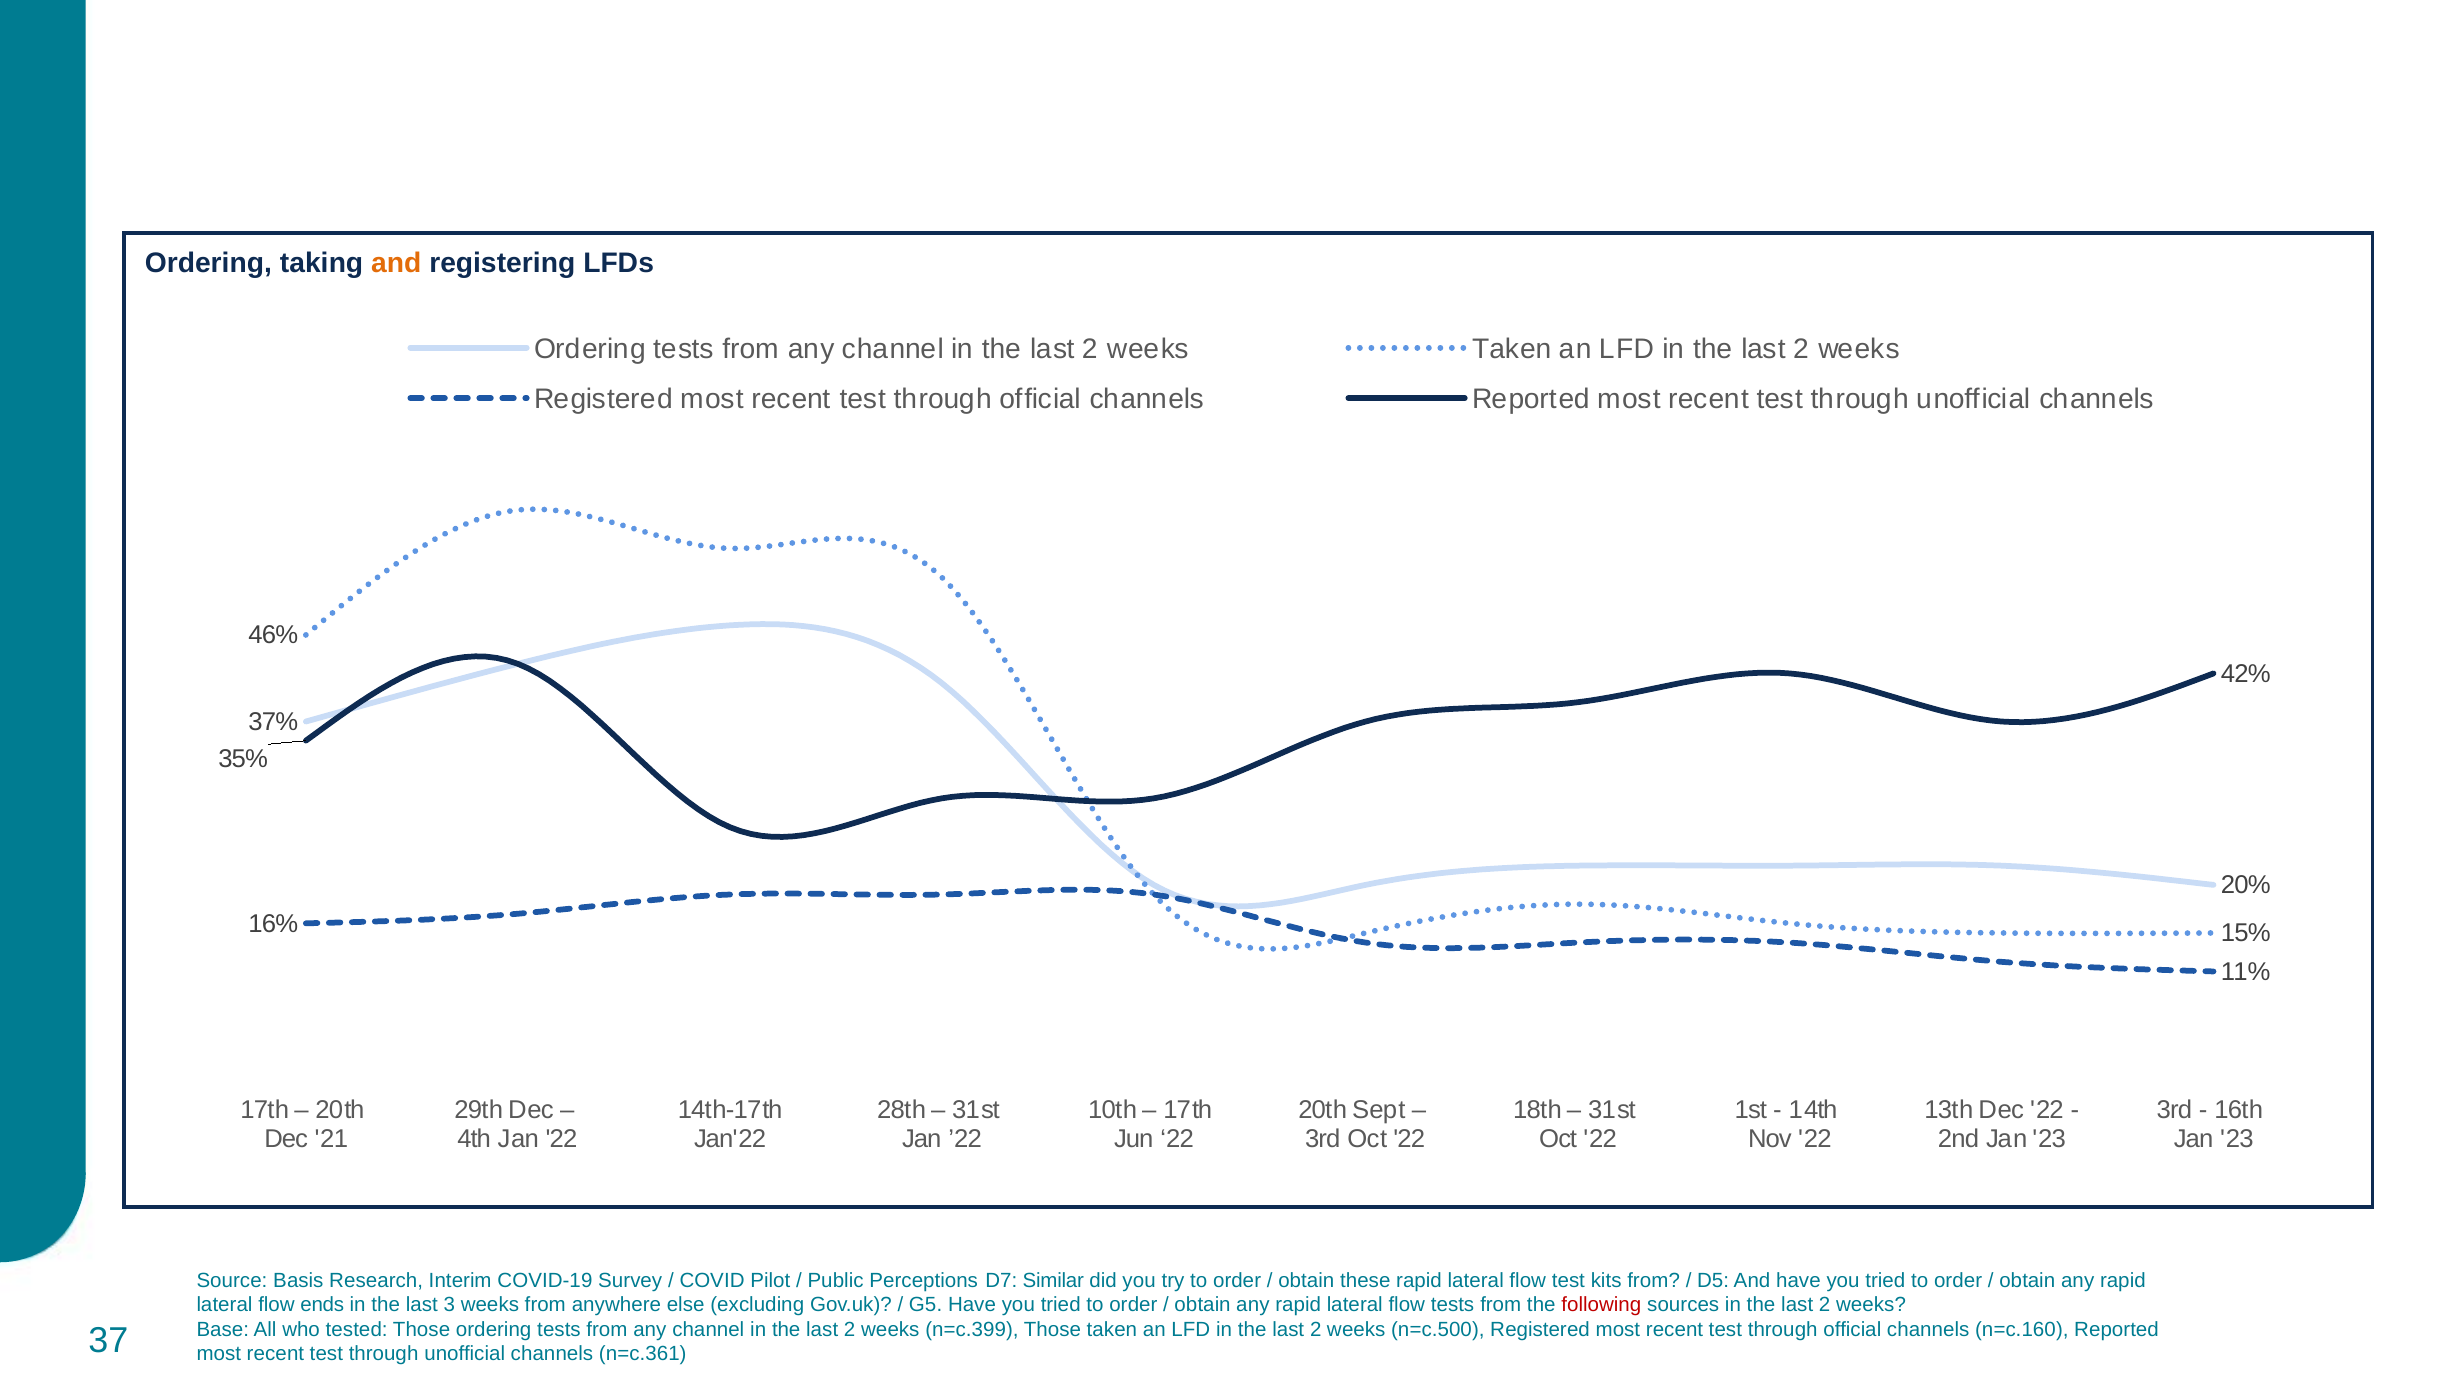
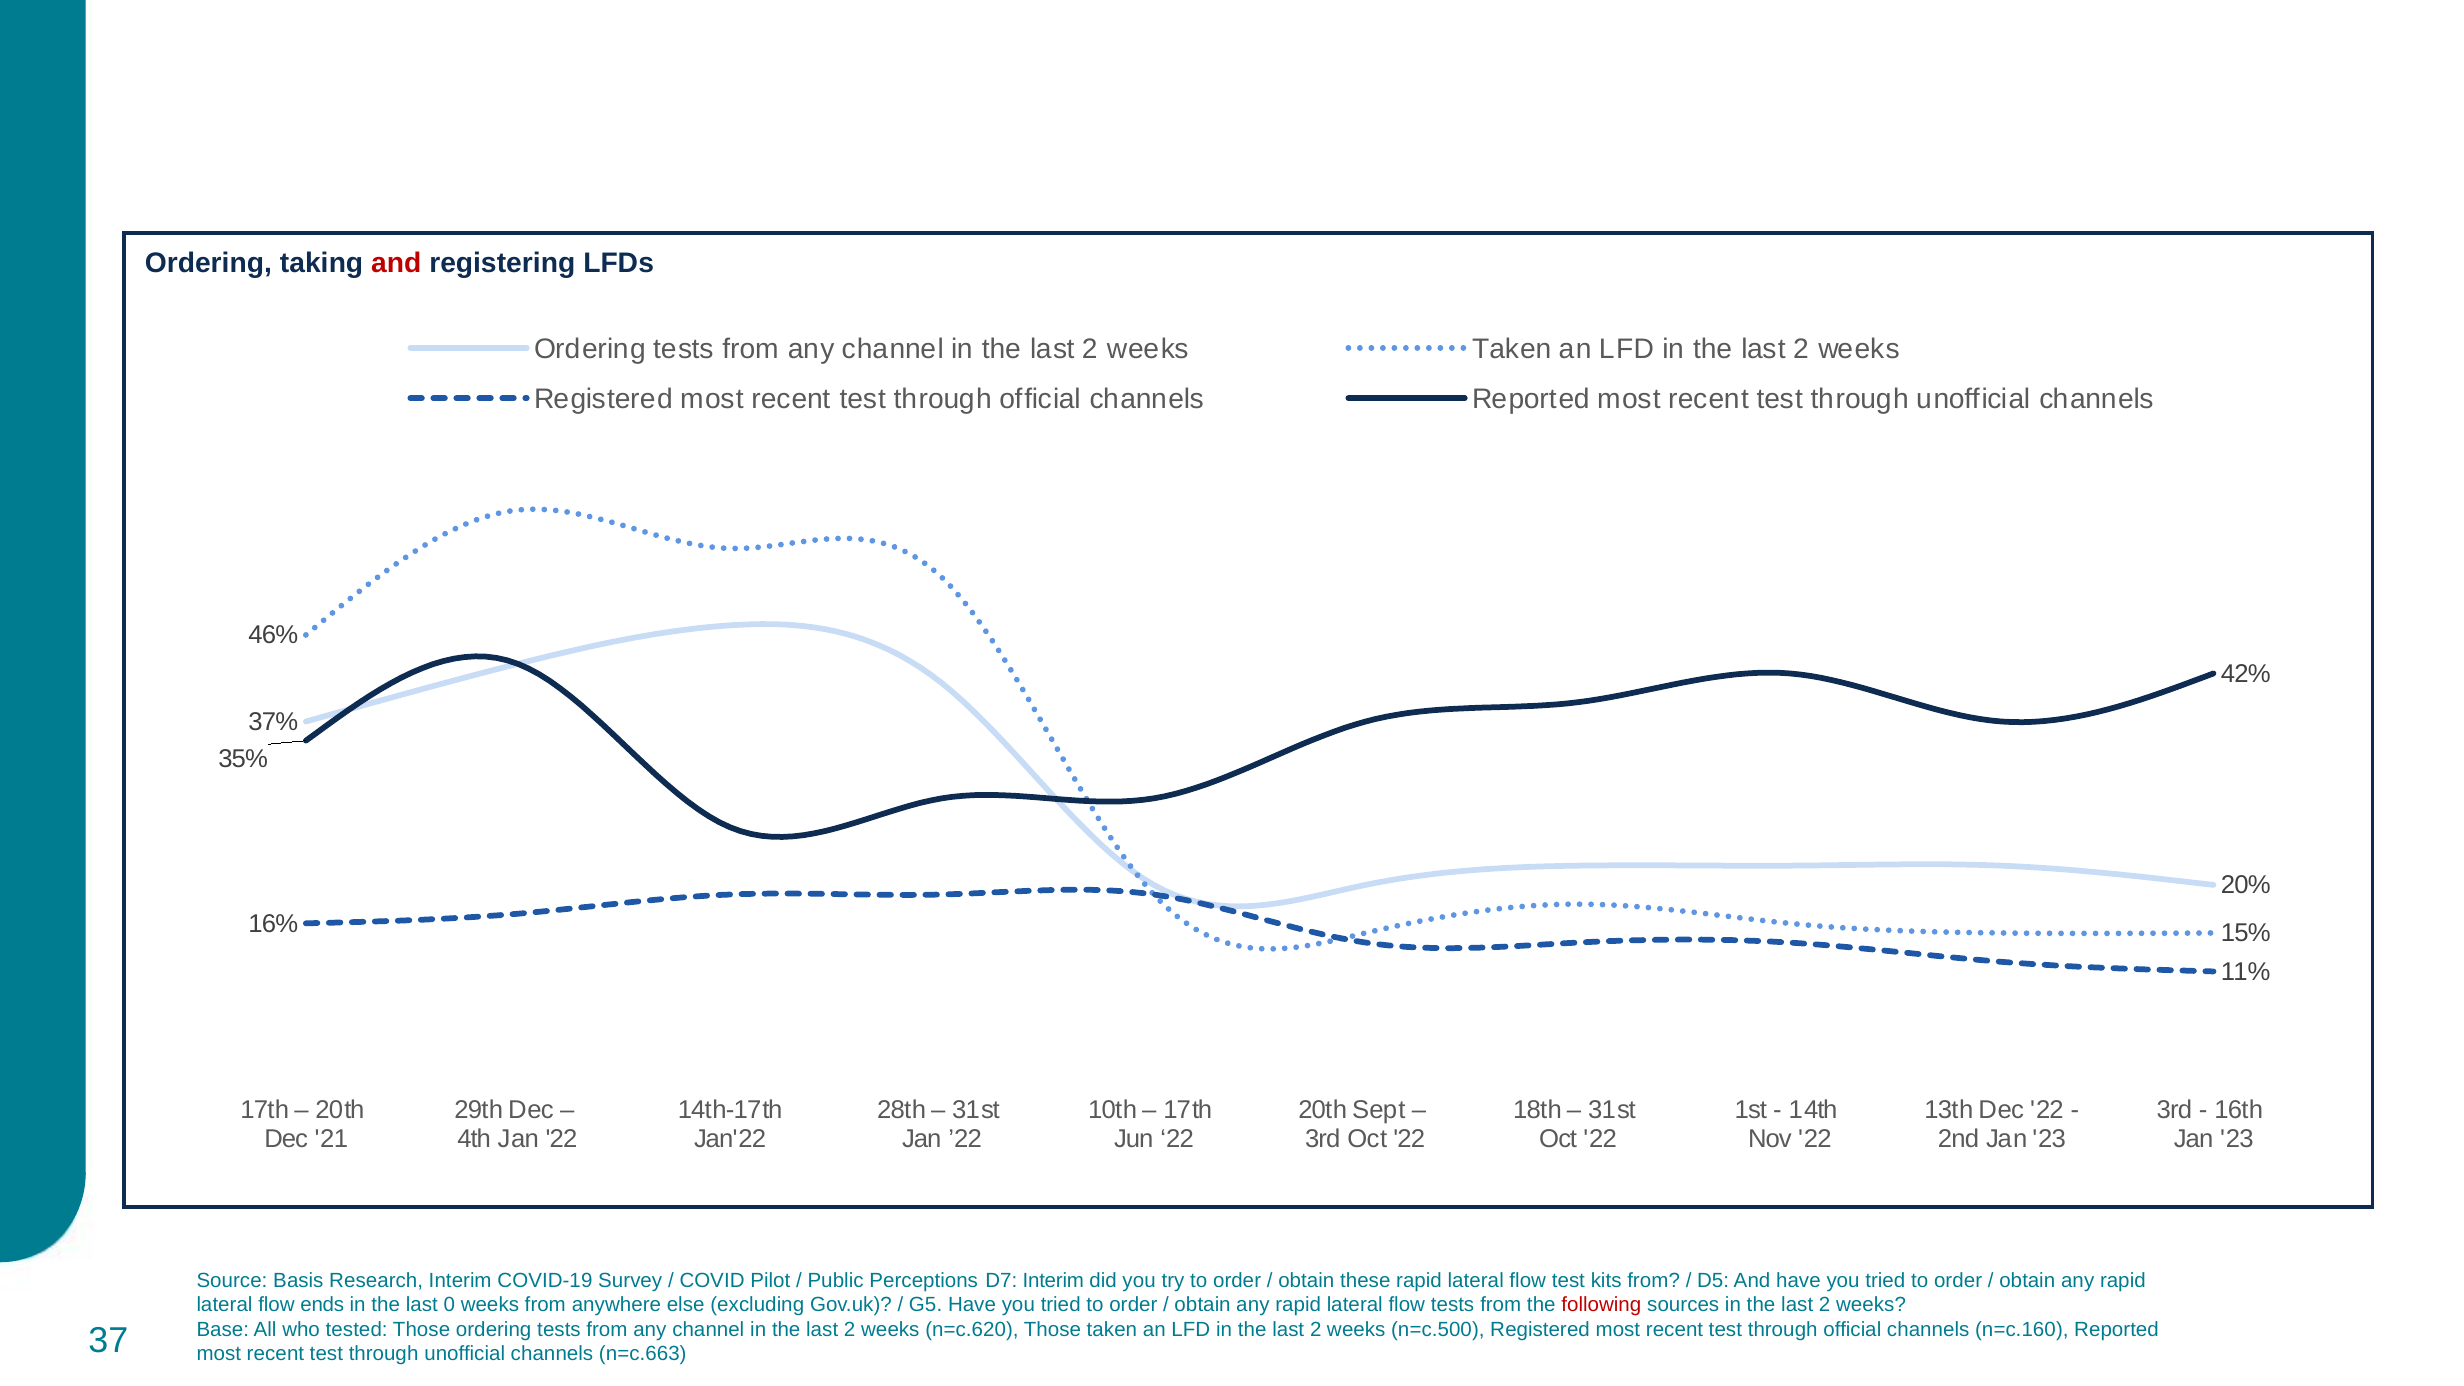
and at (396, 263) colour: orange -> red
D7 Similar: Similar -> Interim
3: 3 -> 0
n=c.399: n=c.399 -> n=c.620
n=c.361: n=c.361 -> n=c.663
